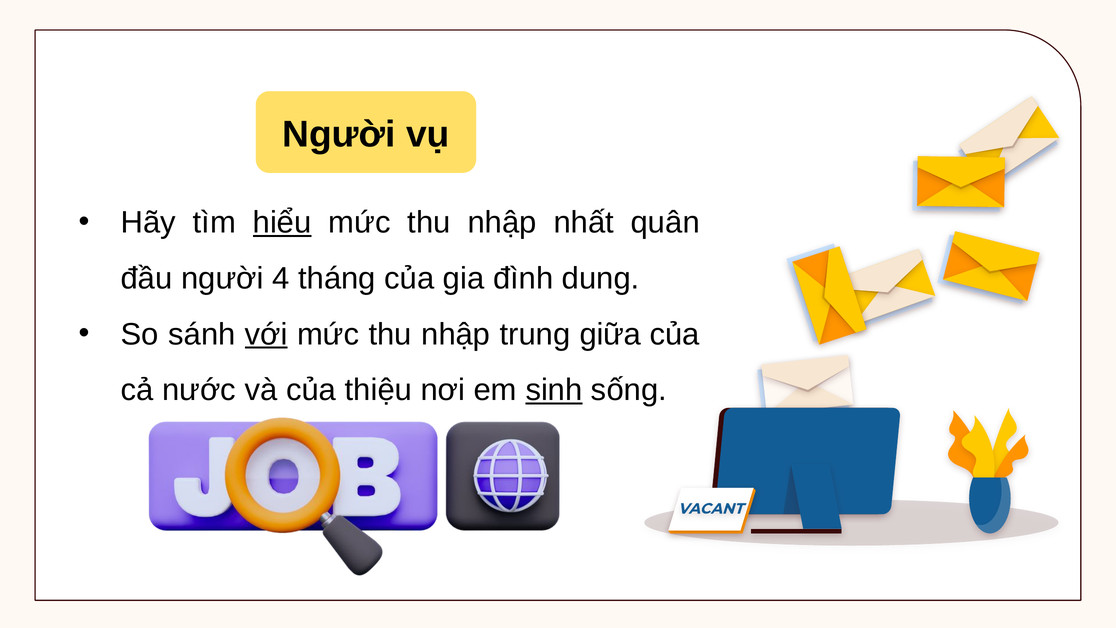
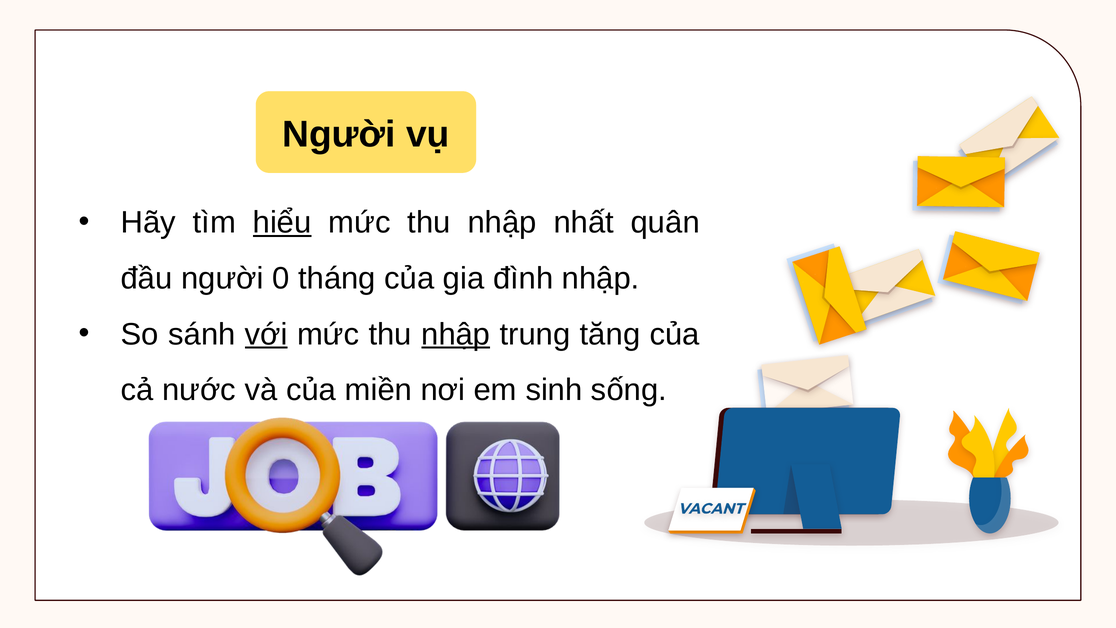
4: 4 -> 0
đình dung: dung -> nhập
nhập at (456, 334) underline: none -> present
giữa: giữa -> tăng
thiệu: thiệu -> miền
sinh underline: present -> none
